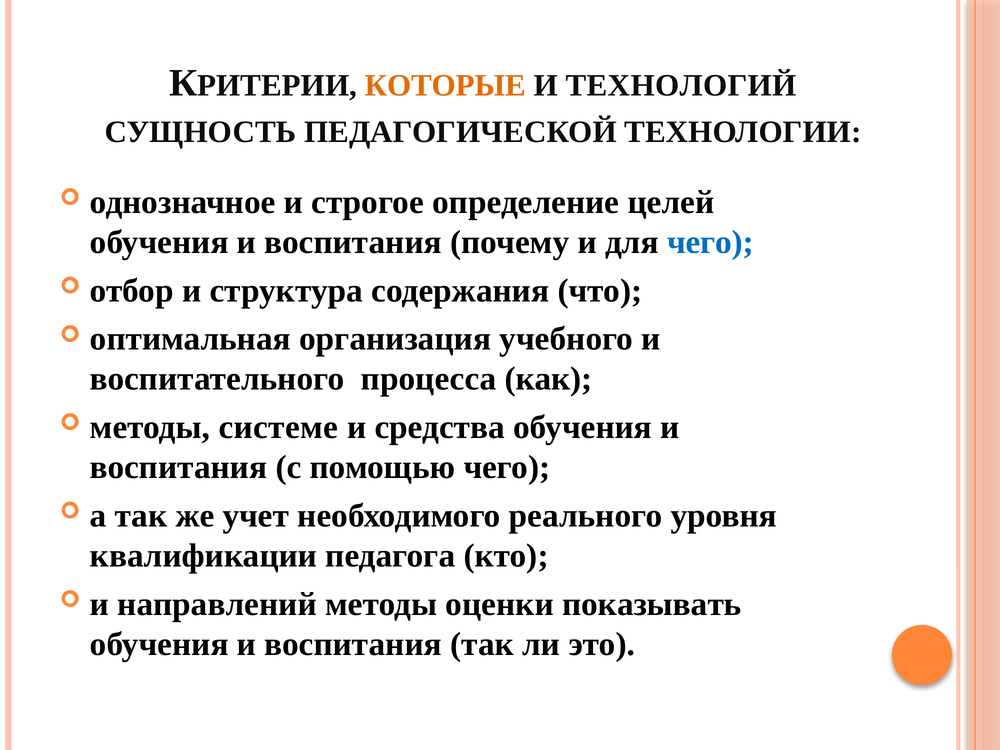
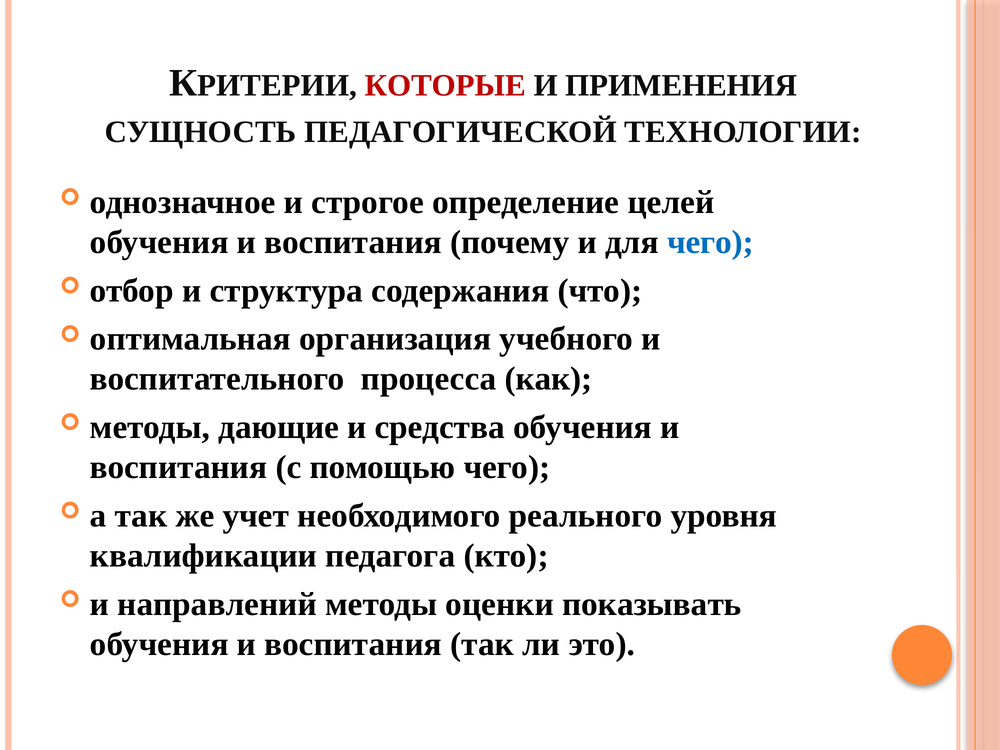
КОТОРЫЕ colour: orange -> red
ТЕХНОЛОГИЙ: ТЕХНОЛОГИЙ -> ПРИМЕНЕНИЯ
системе: системе -> дающие
